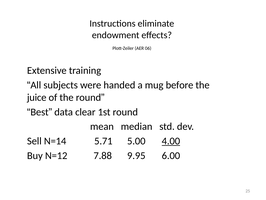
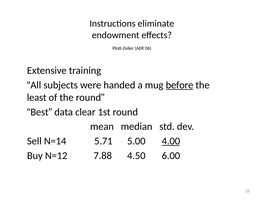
before underline: none -> present
juice: juice -> least
9.95: 9.95 -> 4.50
